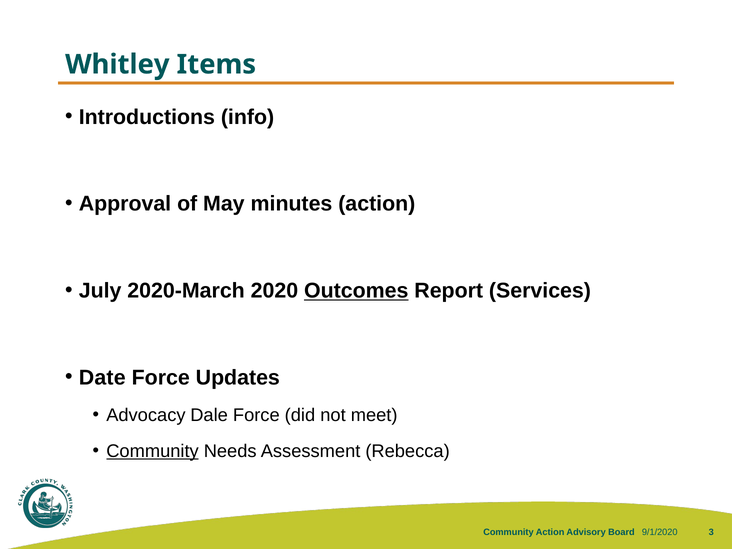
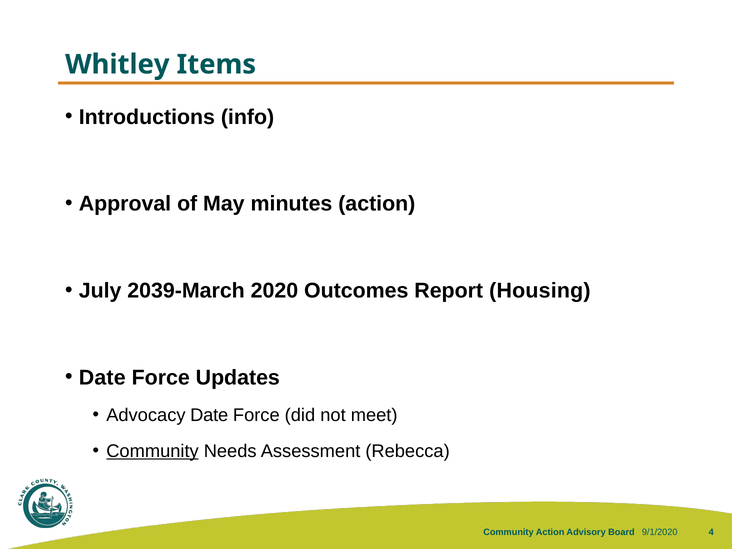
2020-March: 2020-March -> 2039-March
Outcomes underline: present -> none
Services: Services -> Housing
Advocacy Dale: Dale -> Date
3: 3 -> 4
